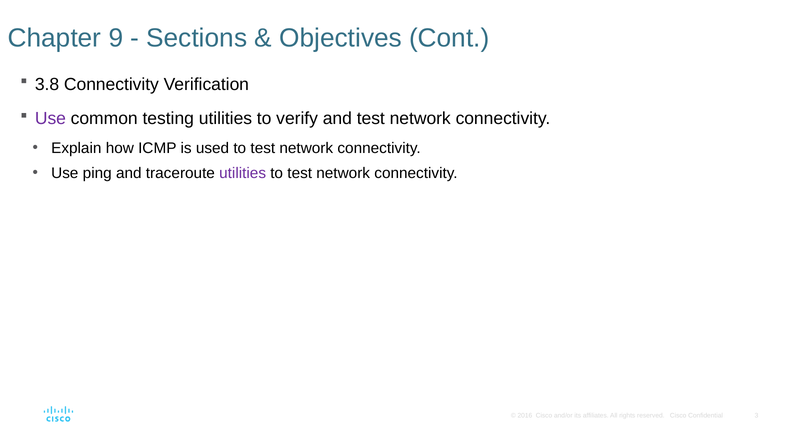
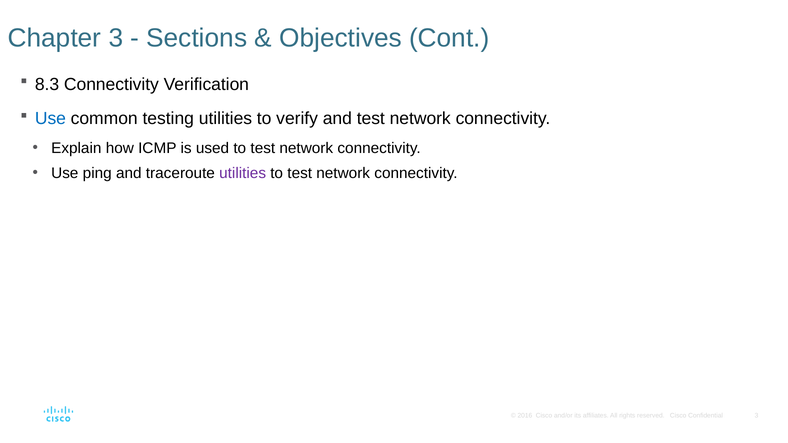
Chapter 9: 9 -> 3
3.8: 3.8 -> 8.3
Use at (50, 119) colour: purple -> blue
